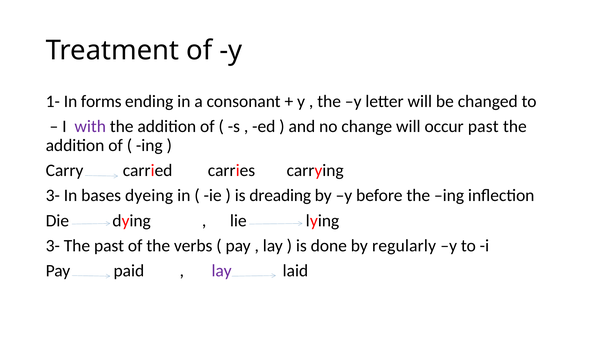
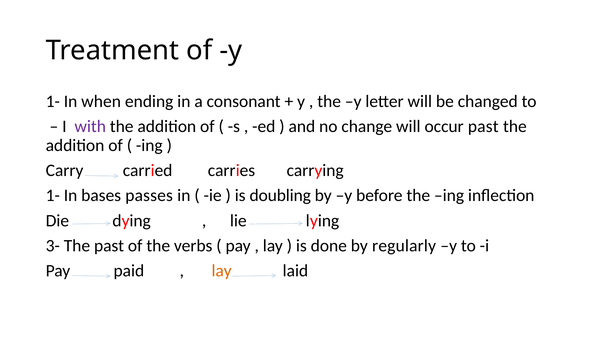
forms: forms -> when
3- at (53, 195): 3- -> 1-
dyeing: dyeing -> passes
dreading: dreading -> doubling
lay at (222, 271) colour: purple -> orange
